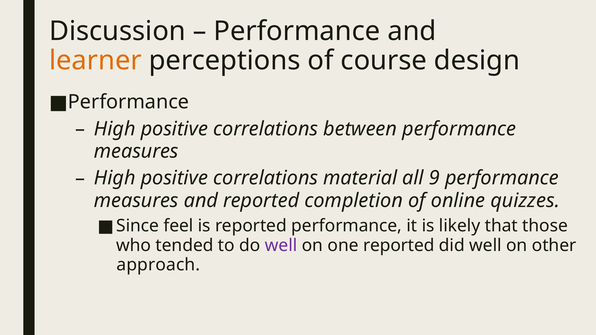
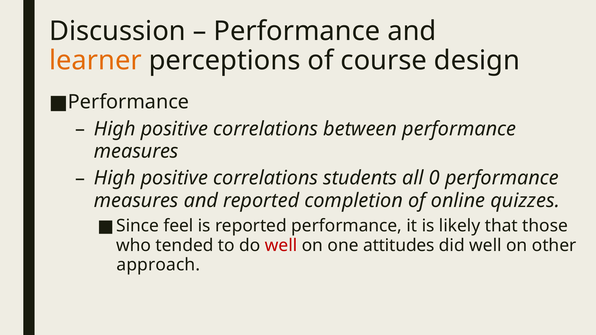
material: material -> students
9: 9 -> 0
well at (281, 245) colour: purple -> red
one reported: reported -> attitudes
